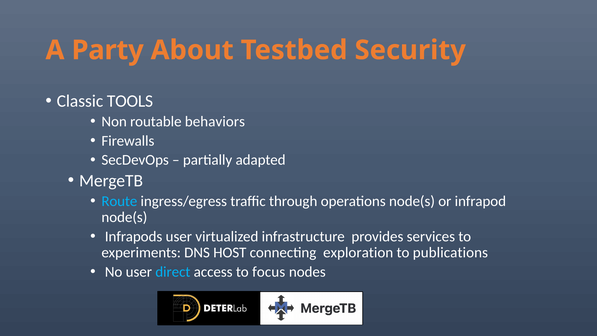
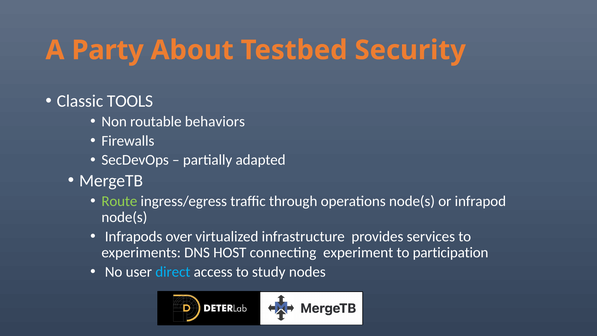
Route colour: light blue -> light green
Infrapods user: user -> over
exploration: exploration -> experiment
publications: publications -> participation
focus: focus -> study
